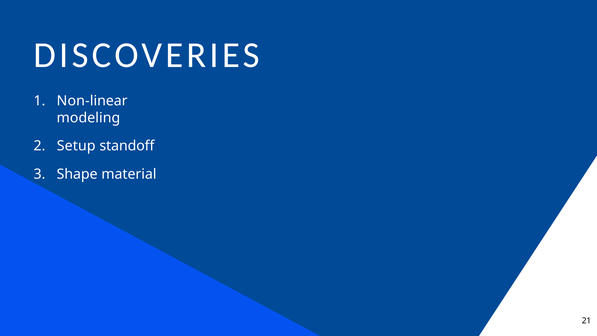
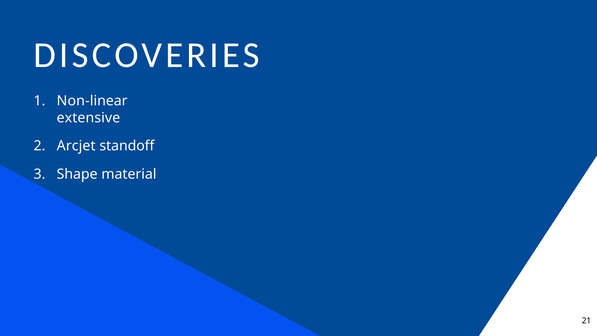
modeling: modeling -> extensive
Setup: Setup -> Arcjet
